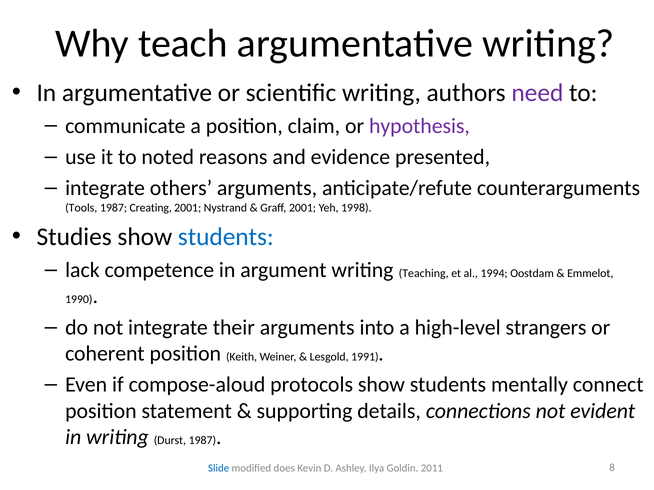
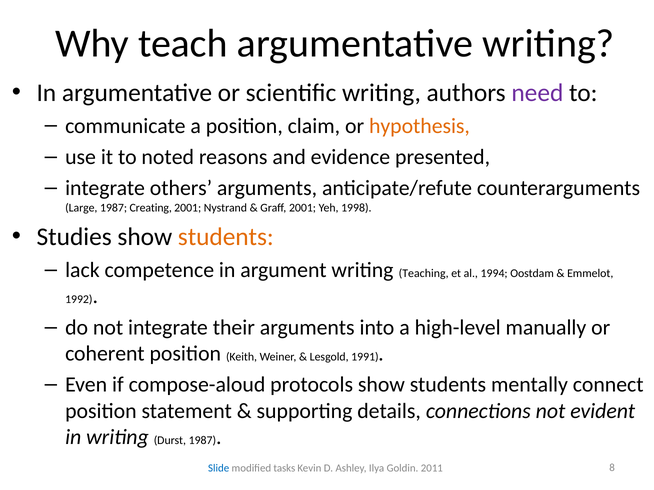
hypothesis colour: purple -> orange
Tools: Tools -> Large
students at (226, 237) colour: blue -> orange
1990: 1990 -> 1992
strangers: strangers -> manually
does: does -> tasks
